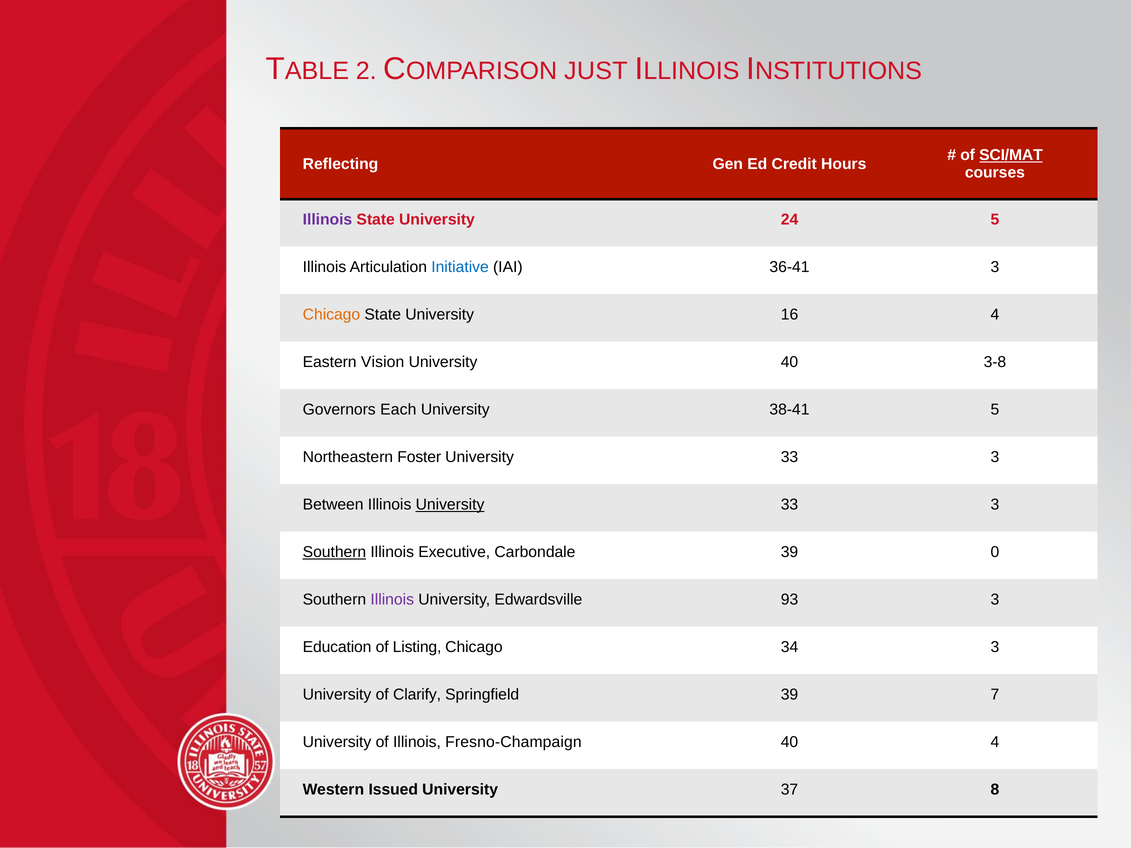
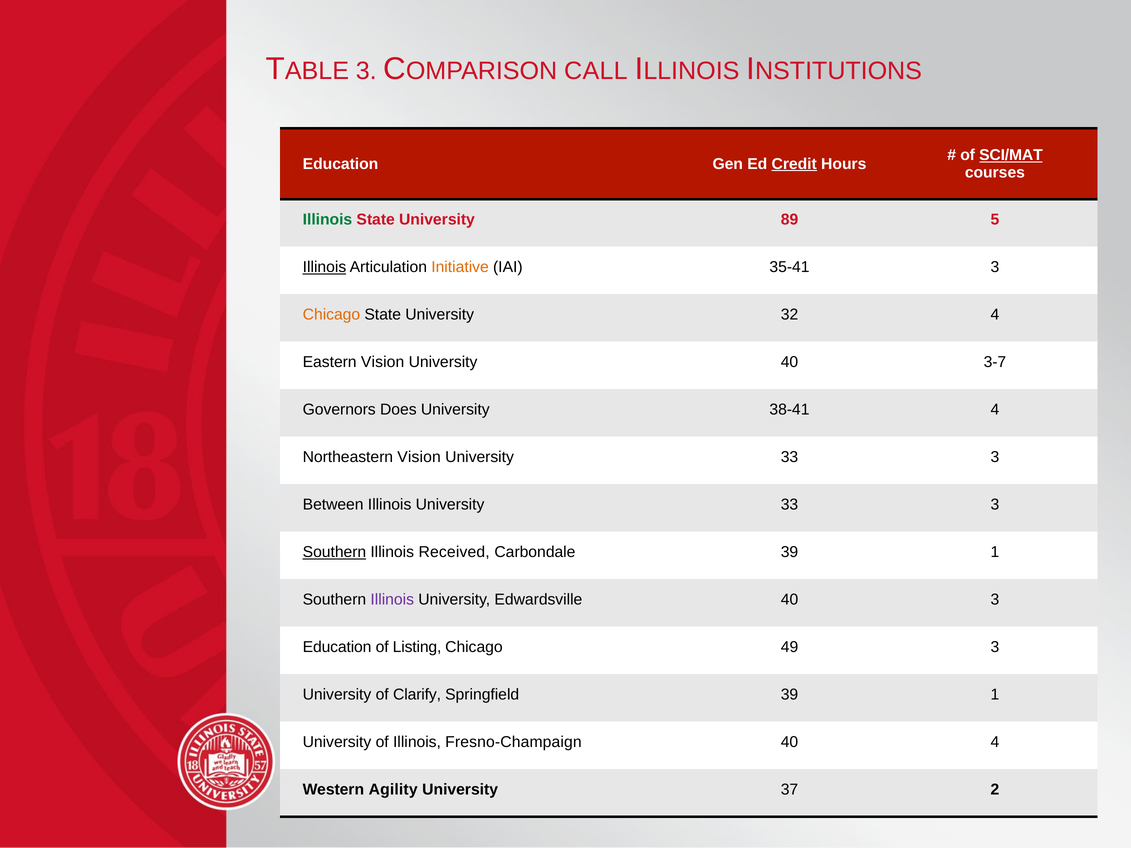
2 at (366, 71): 2 -> 3
JUST: JUST -> CALL
Reflecting at (341, 164): Reflecting -> Education
Credit underline: none -> present
Illinois at (327, 220) colour: purple -> green
24: 24 -> 89
Illinois at (324, 267) underline: none -> present
Initiative colour: blue -> orange
36-41: 36-41 -> 35-41
16: 16 -> 32
3-8: 3-8 -> 3-7
Each: Each -> Does
38-41 5: 5 -> 4
Northeastern Foster: Foster -> Vision
University at (450, 505) underline: present -> none
Executive: Executive -> Received
Carbondale 39 0: 0 -> 1
Edwardsville 93: 93 -> 40
34: 34 -> 49
Springfield 39 7: 7 -> 1
Issued: Issued -> Agility
8: 8 -> 2
